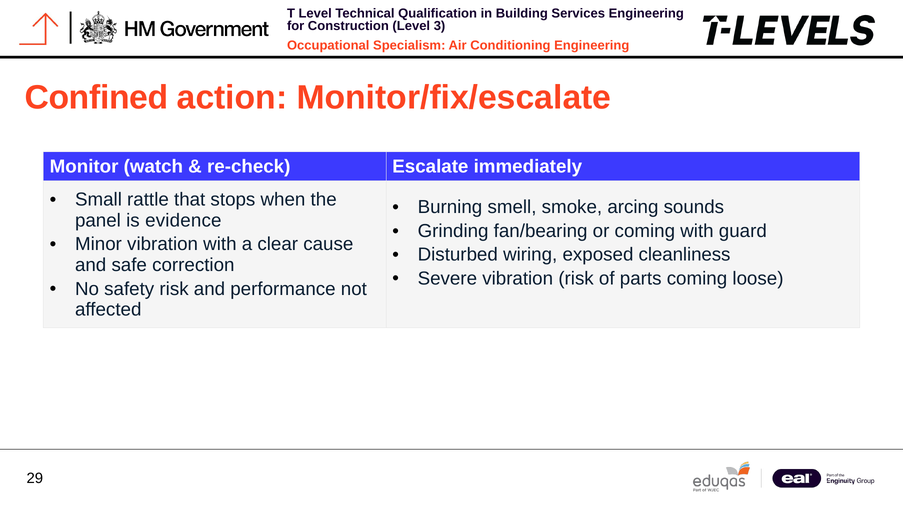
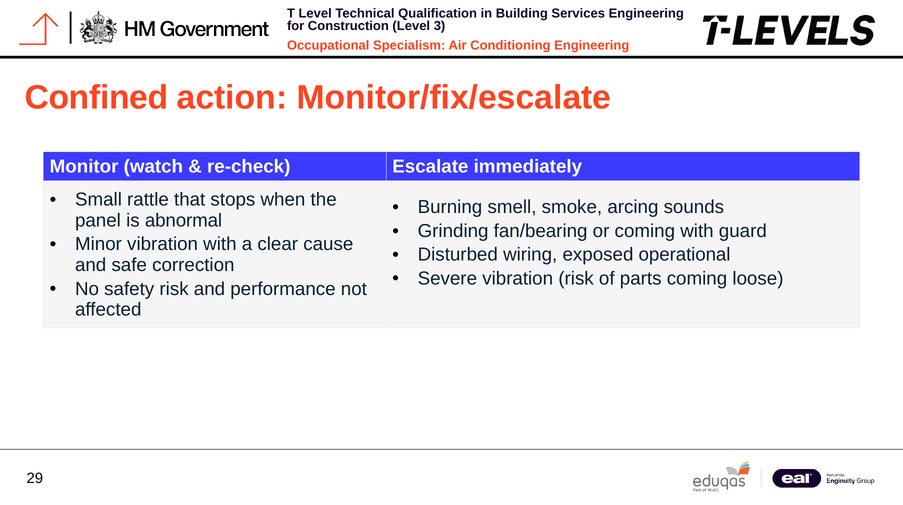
evidence: evidence -> abnormal
cleanliness: cleanliness -> operational
